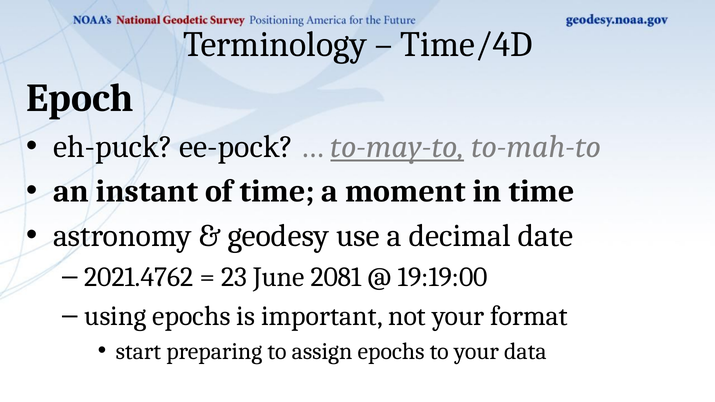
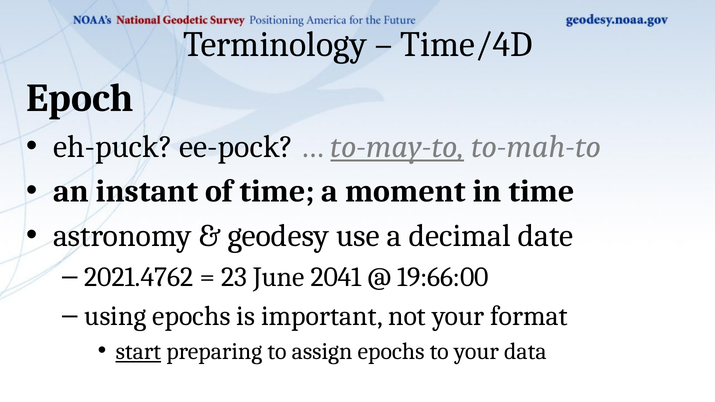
2081: 2081 -> 2041
19:19:00: 19:19:00 -> 19:66:00
start underline: none -> present
